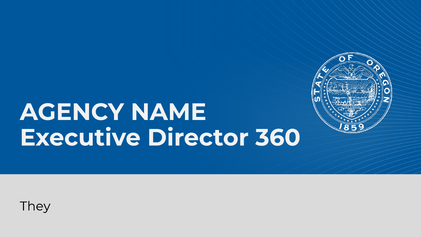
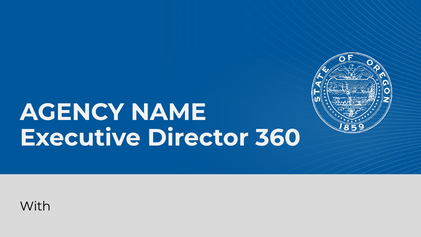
They: They -> With
